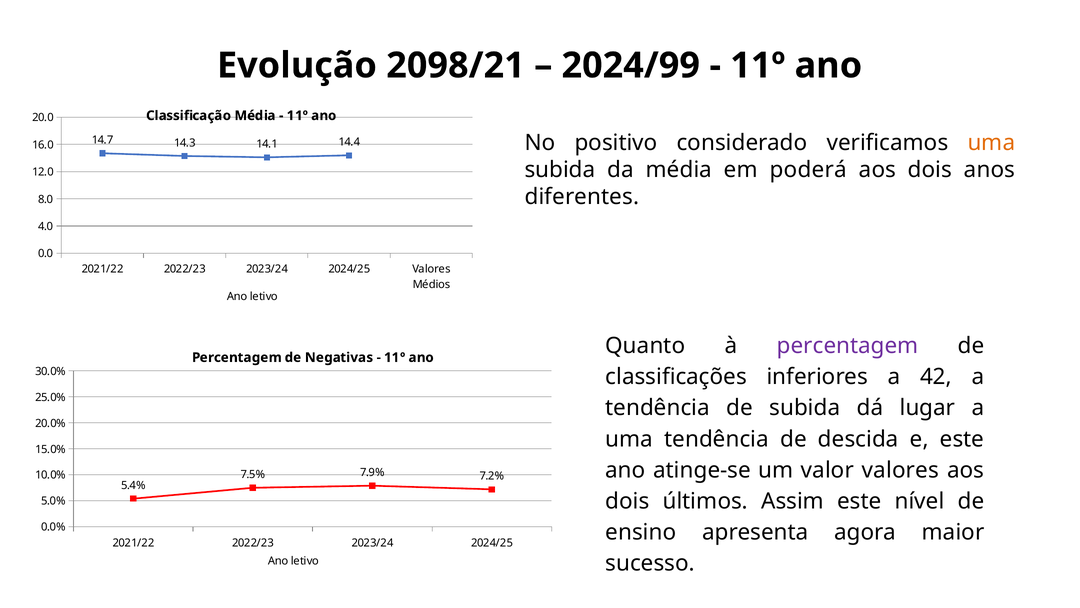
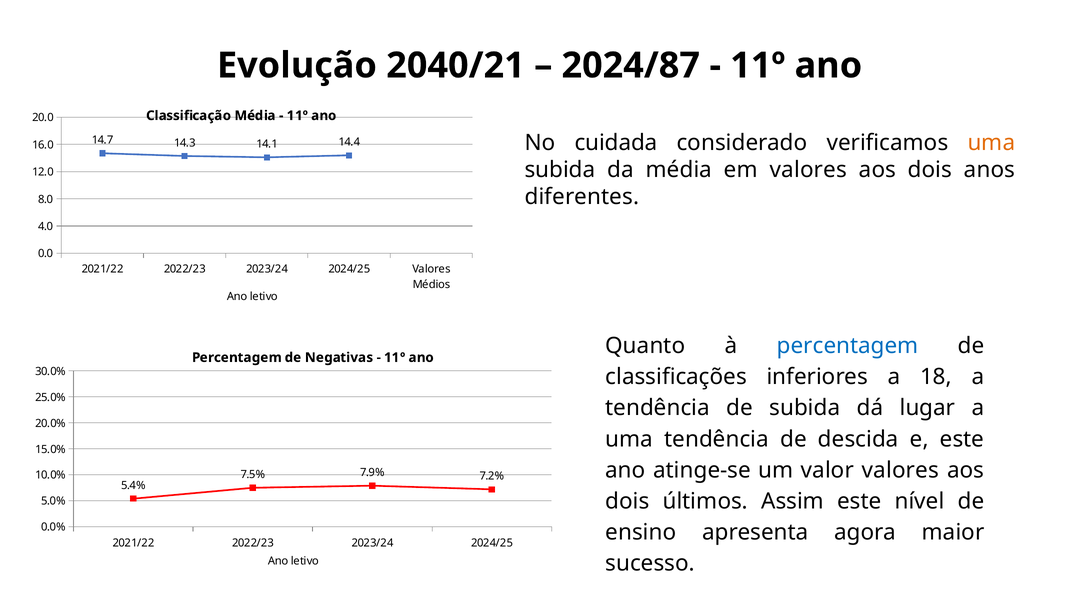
2098/21: 2098/21 -> 2040/21
2024/99: 2024/99 -> 2024/87
positivo: positivo -> cuidada
em poderá: poderá -> valores
percentagem at (848, 346) colour: purple -> blue
42: 42 -> 18
